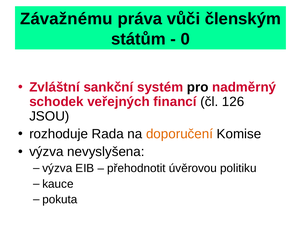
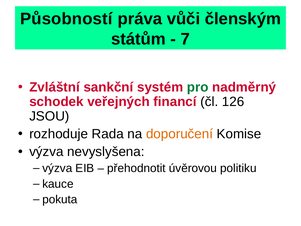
Závažnému: Závažnému -> Působností
0: 0 -> 7
pro colour: black -> green
